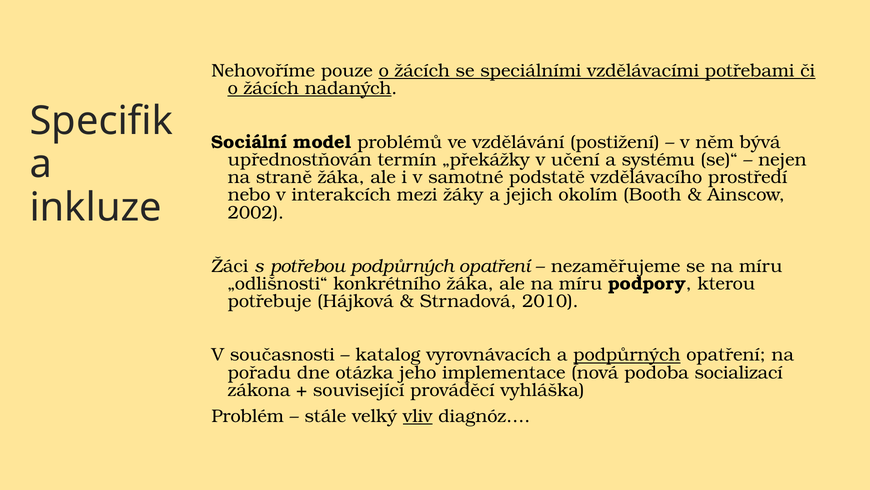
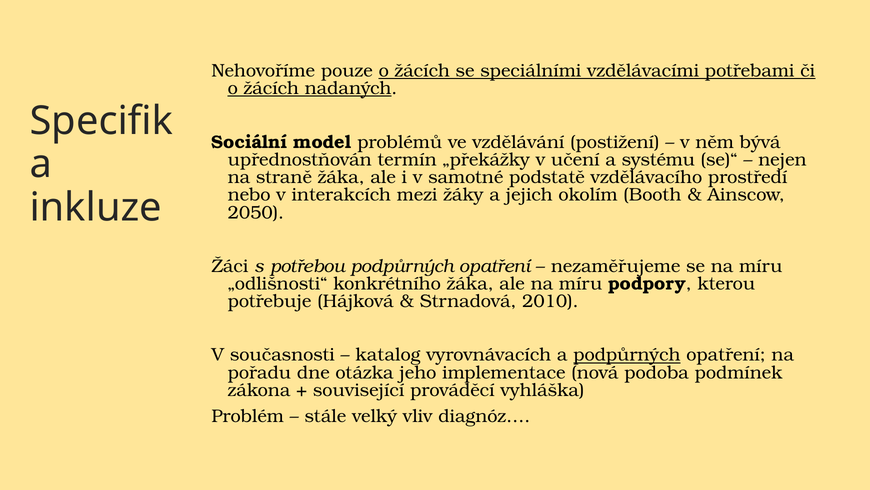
2002: 2002 -> 2050
socializací: socializací -> podmínek
vliv underline: present -> none
